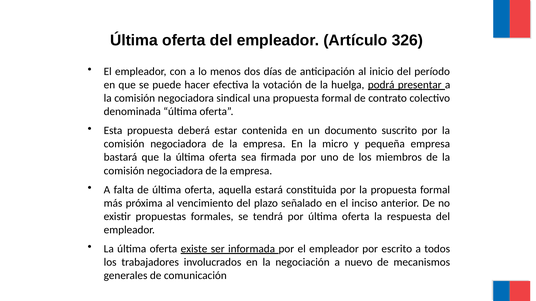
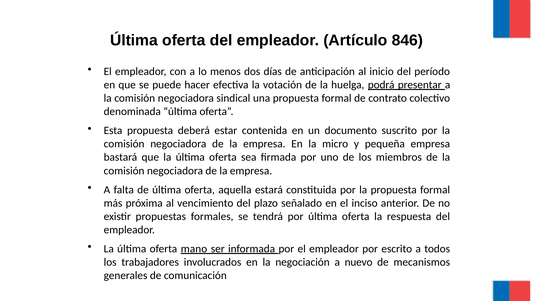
326: 326 -> 846
existe: existe -> mano
